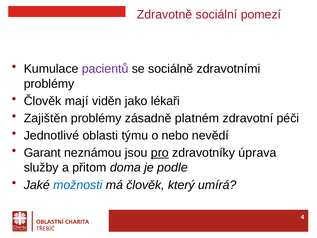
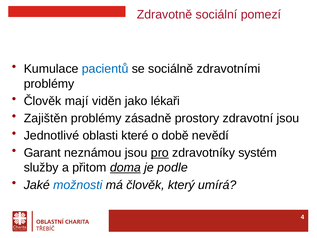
pacientů colour: purple -> blue
platném: platném -> prostory
zdravotní péči: péči -> jsou
týmu: týmu -> které
nebo: nebo -> době
úprava: úprava -> systém
doma underline: none -> present
